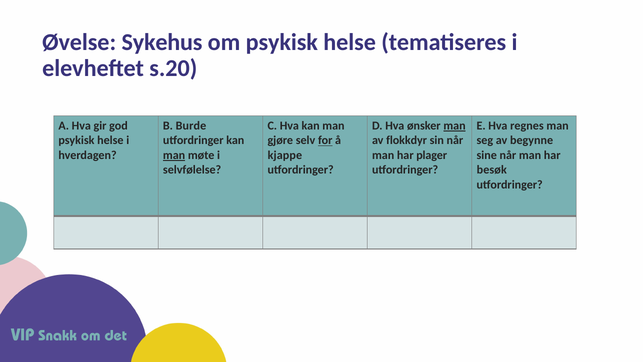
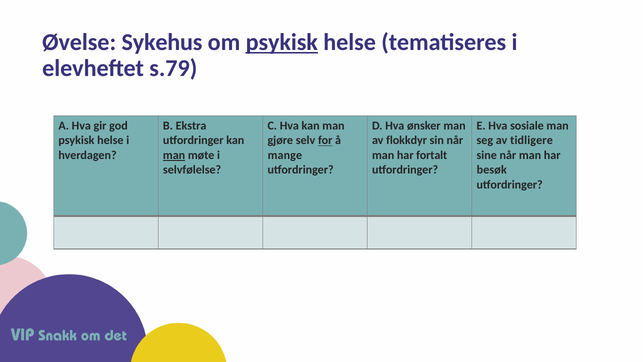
psykisk at (282, 42) underline: none -> present
s.20: s.20 -> s.79
Burde: Burde -> Ekstra
man at (455, 126) underline: present -> none
regnes: regnes -> sosiale
begynne: begynne -> tidligere
kjappe: kjappe -> mange
plager: plager -> fortalt
